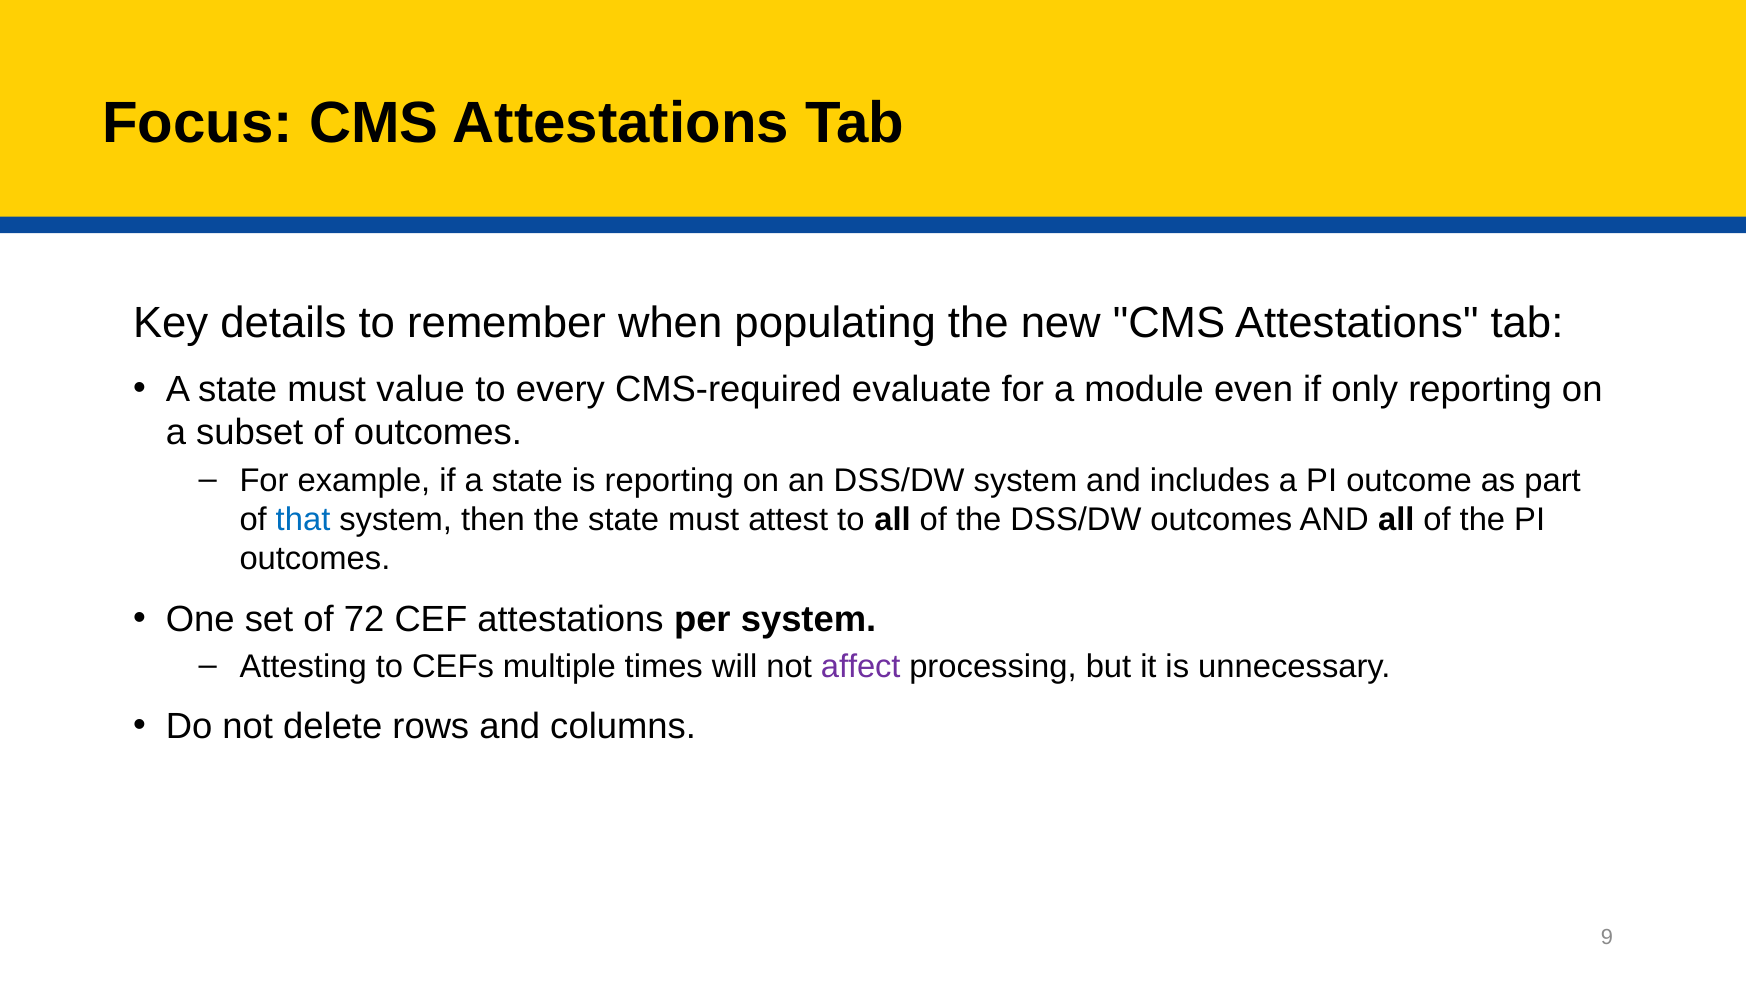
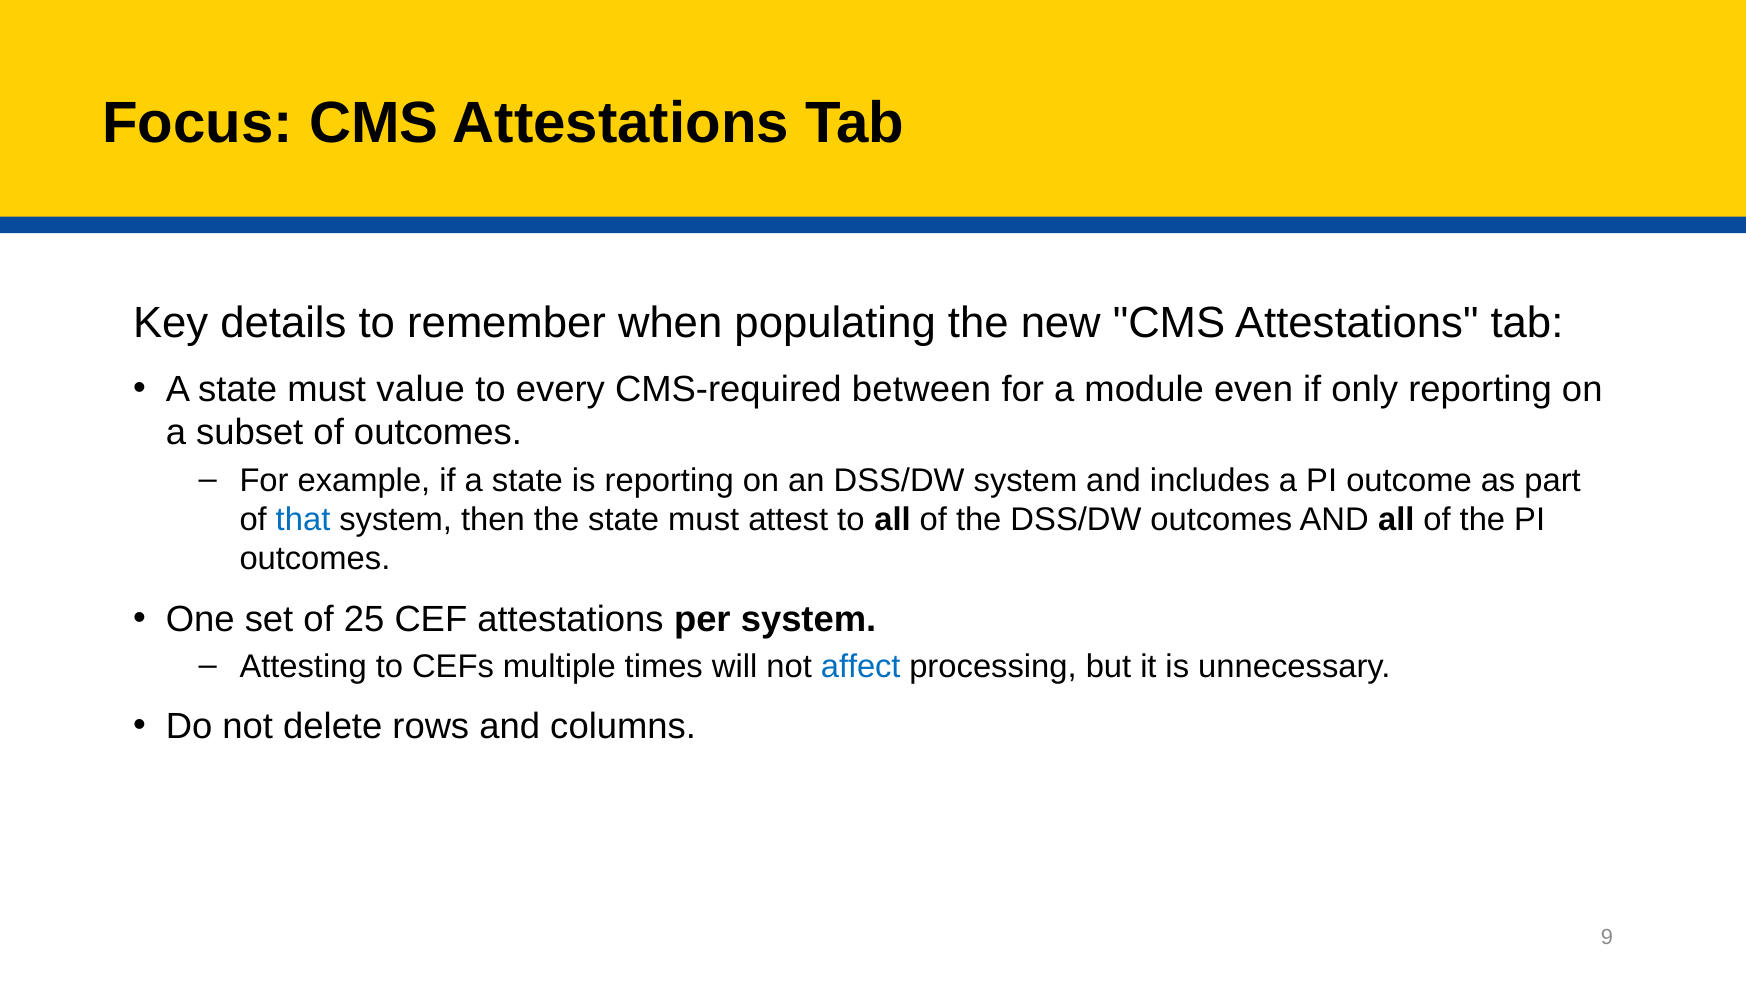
evaluate: evaluate -> between
72: 72 -> 25
affect colour: purple -> blue
